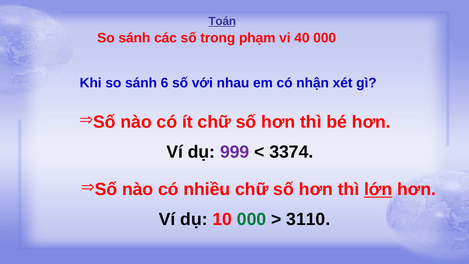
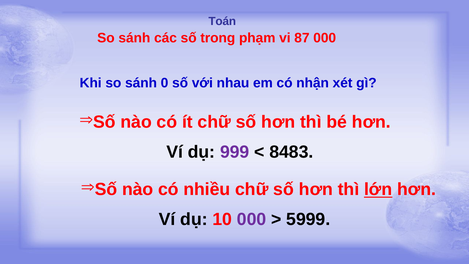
Toán underline: present -> none
40: 40 -> 87
6: 6 -> 0
3374: 3374 -> 8483
000 at (252, 219) colour: green -> purple
3110: 3110 -> 5999
